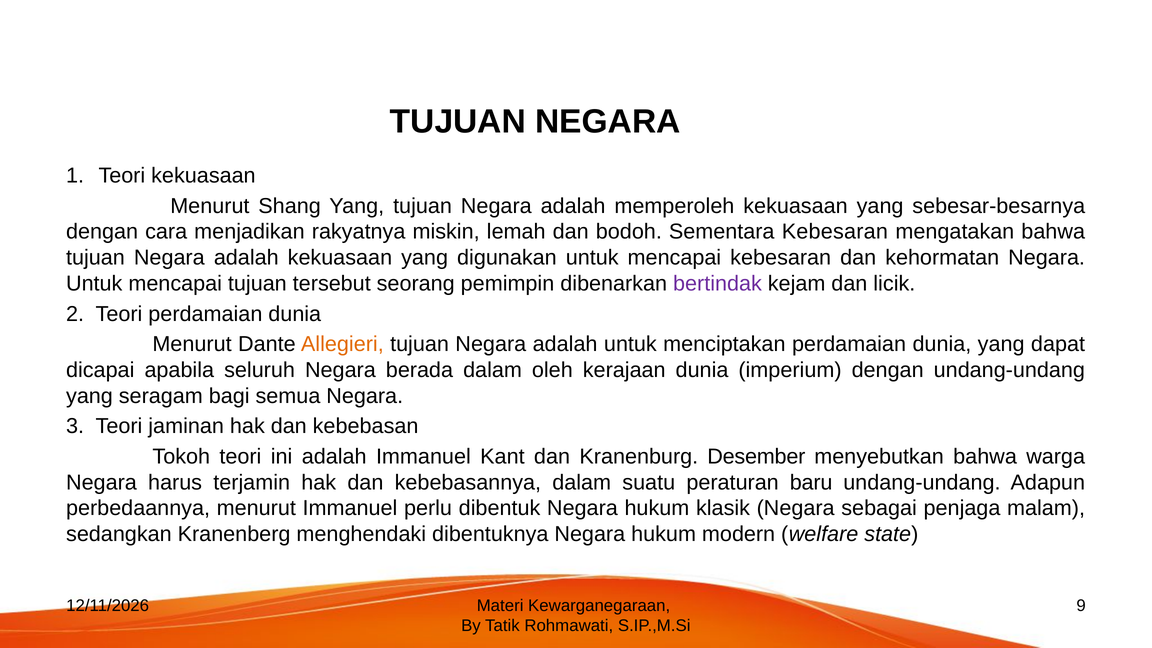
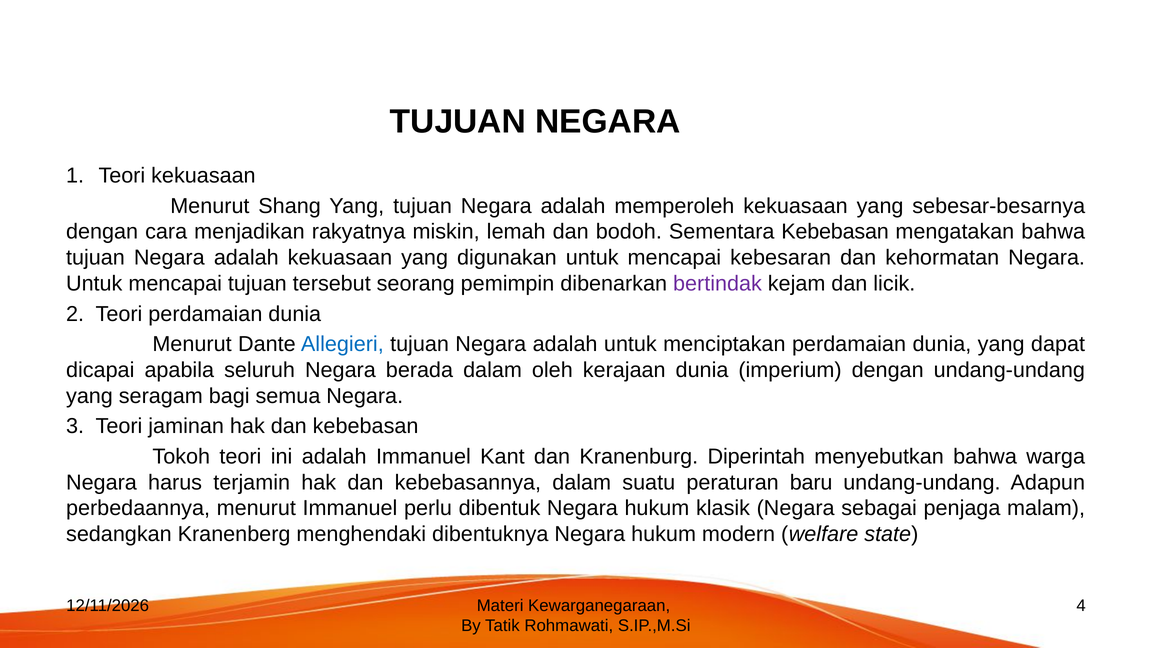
Sementara Kebesaran: Kebesaran -> Kebebasan
Allegieri colour: orange -> blue
Desember: Desember -> Diperintah
9: 9 -> 4
